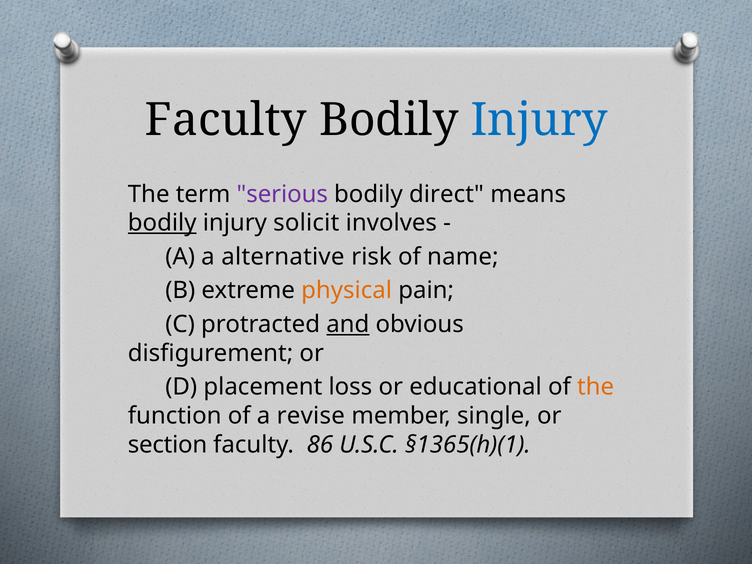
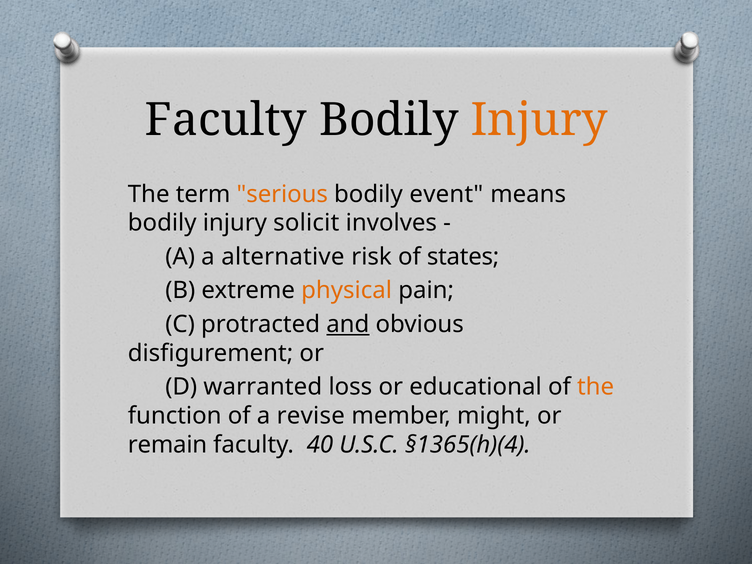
Injury at (539, 120) colour: blue -> orange
serious colour: purple -> orange
direct: direct -> event
bodily at (162, 223) underline: present -> none
name: name -> states
placement: placement -> warranted
single: single -> might
section: section -> remain
86: 86 -> 40
§1365(h)(1: §1365(h)(1 -> §1365(h)(4
